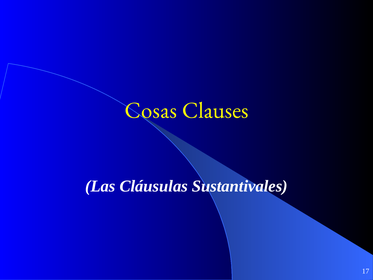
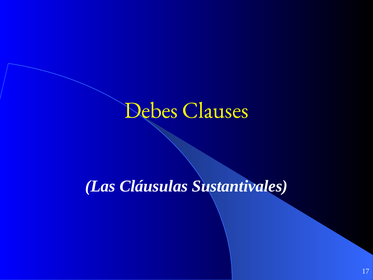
Cosas: Cosas -> Debes
